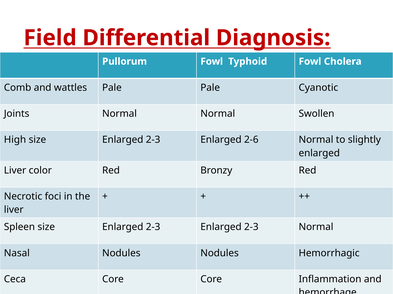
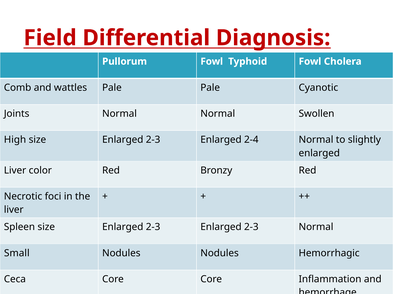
2-6: 2-6 -> 2-4
Nasal: Nasal -> Small
